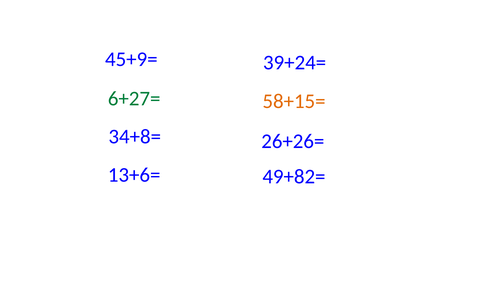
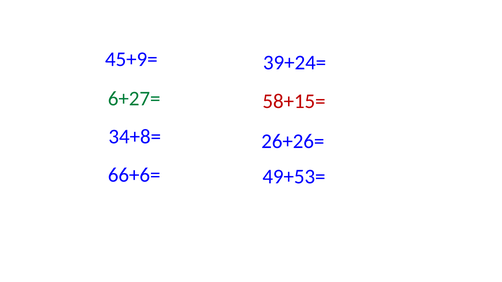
58+15= colour: orange -> red
13+6=: 13+6= -> 66+6=
49+82=: 49+82= -> 49+53=
